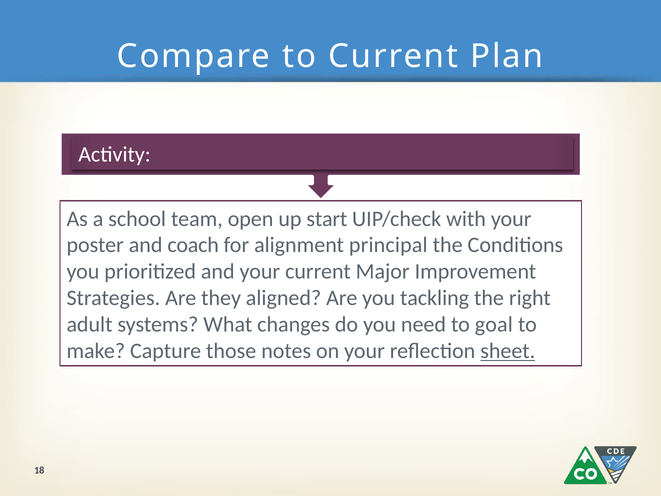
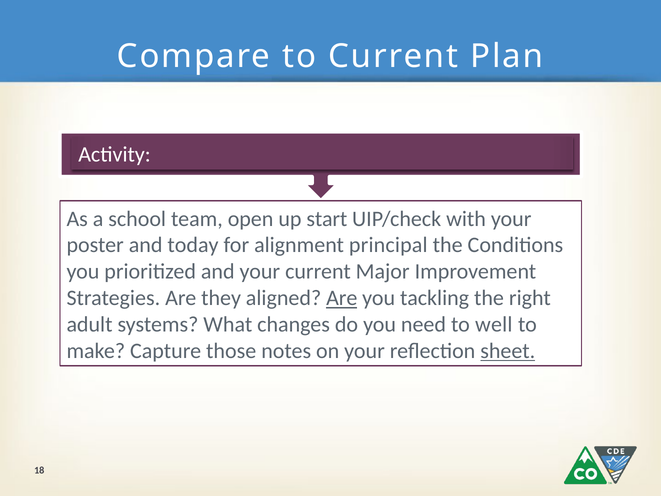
coach: coach -> today
Are at (342, 298) underline: none -> present
goal: goal -> well
